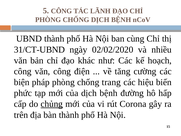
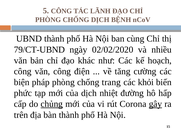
31/CT-UBND: 31/CT-UBND -> 79/CT-UBND
hiệu: hiệu -> khỏi
của dịch bệnh: bệnh -> nhiệt
gây underline: none -> present
